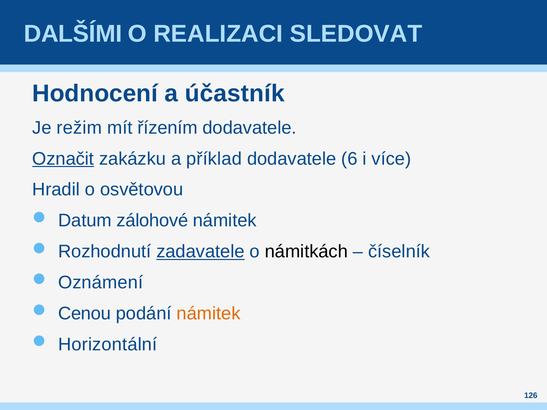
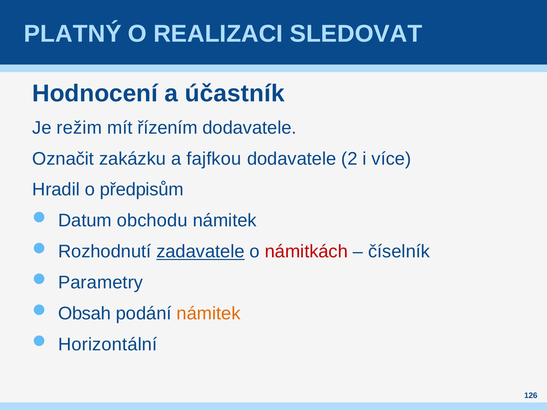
DALŠÍMI: DALŠÍMI -> PLATNÝ
Označit underline: present -> none
příklad: příklad -> fajfkou
6: 6 -> 2
osvětovou: osvětovou -> předpisům
zálohové: zálohové -> obchodu
námitkách colour: black -> red
Oznámení: Oznámení -> Parametry
Cenou: Cenou -> Obsah
